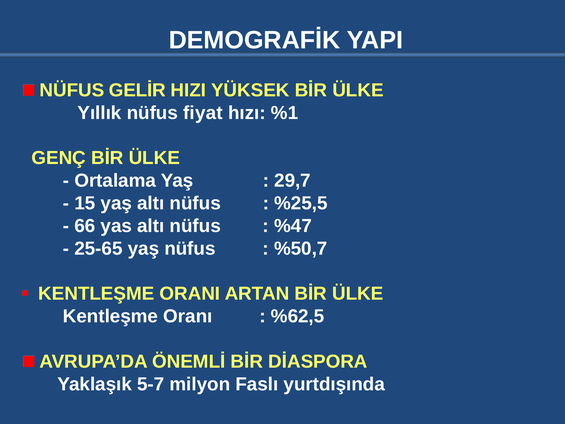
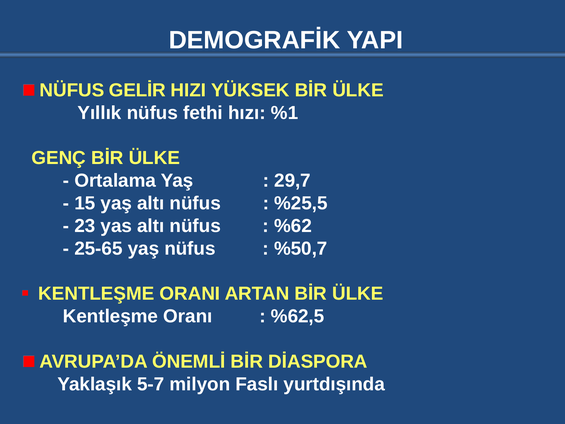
fiyat: fiyat -> fethi
66: 66 -> 23
%47: %47 -> %62
